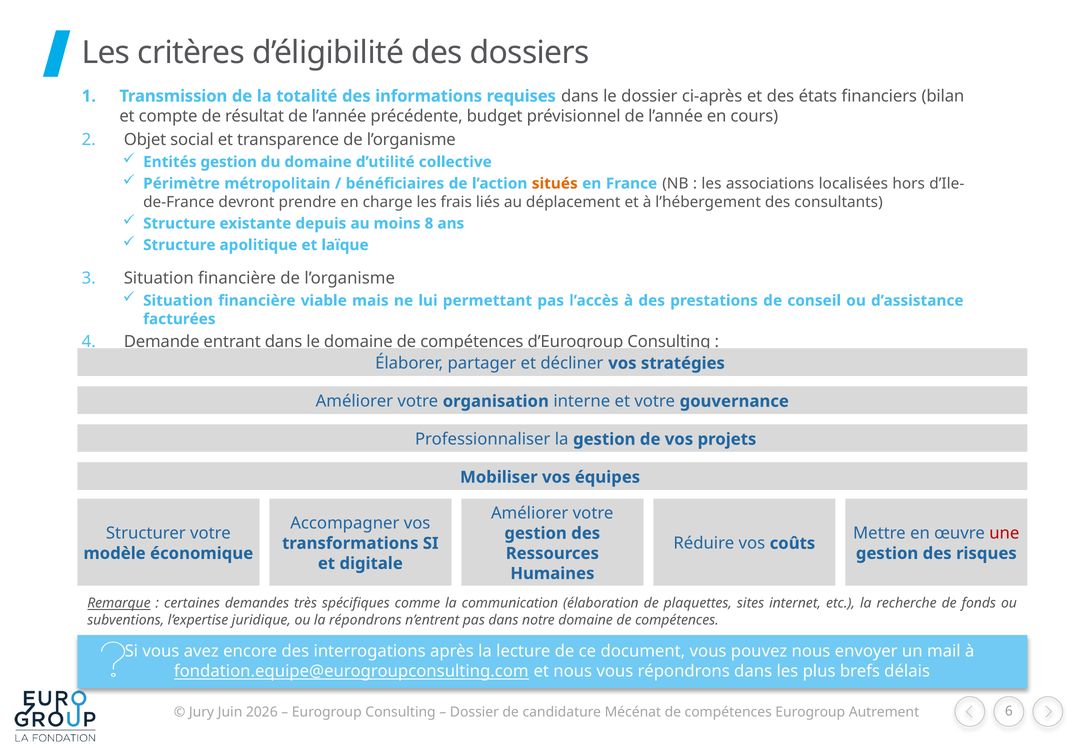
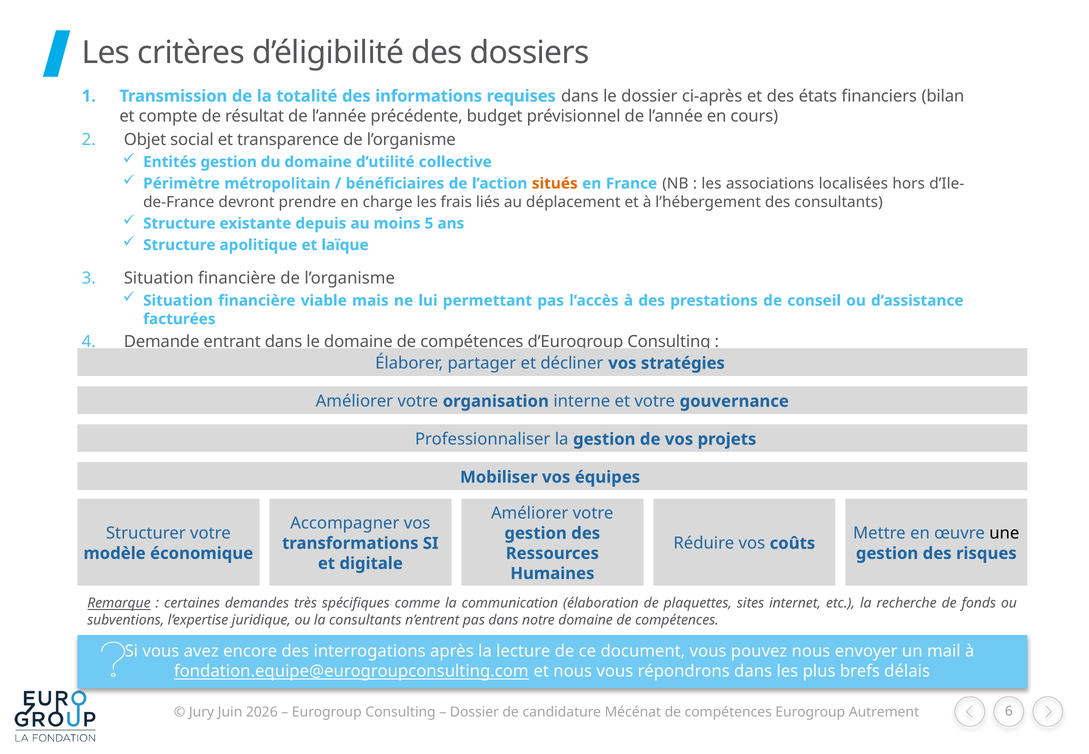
8: 8 -> 5
une colour: red -> black
la répondrons: répondrons -> consultants
